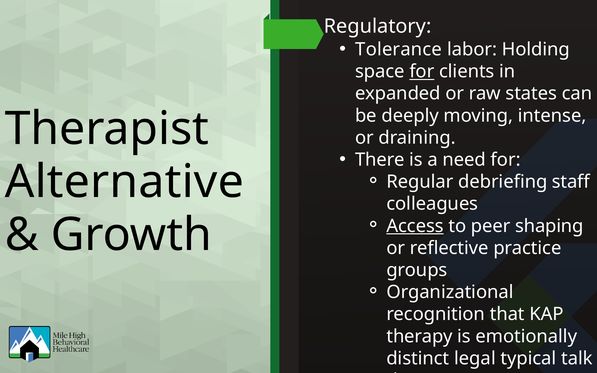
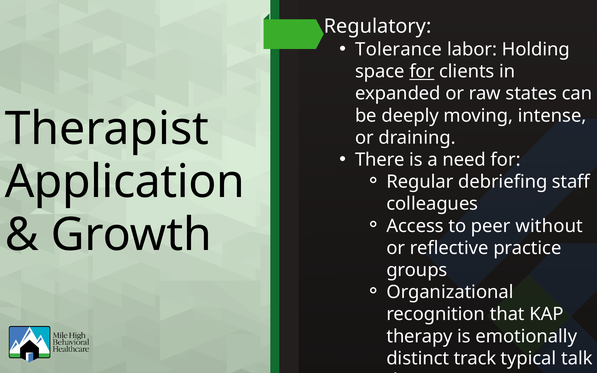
Alternative: Alternative -> Application
Access underline: present -> none
shaping: shaping -> without
legal: legal -> track
